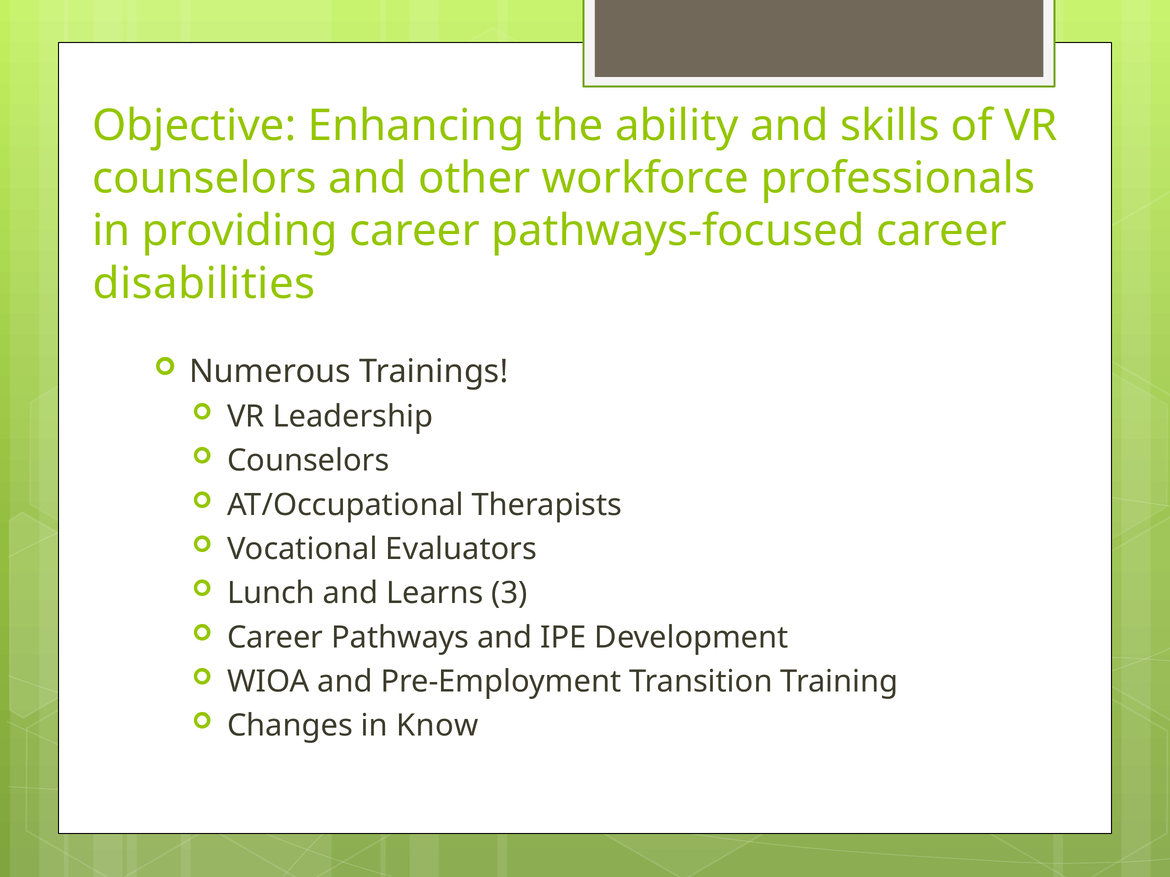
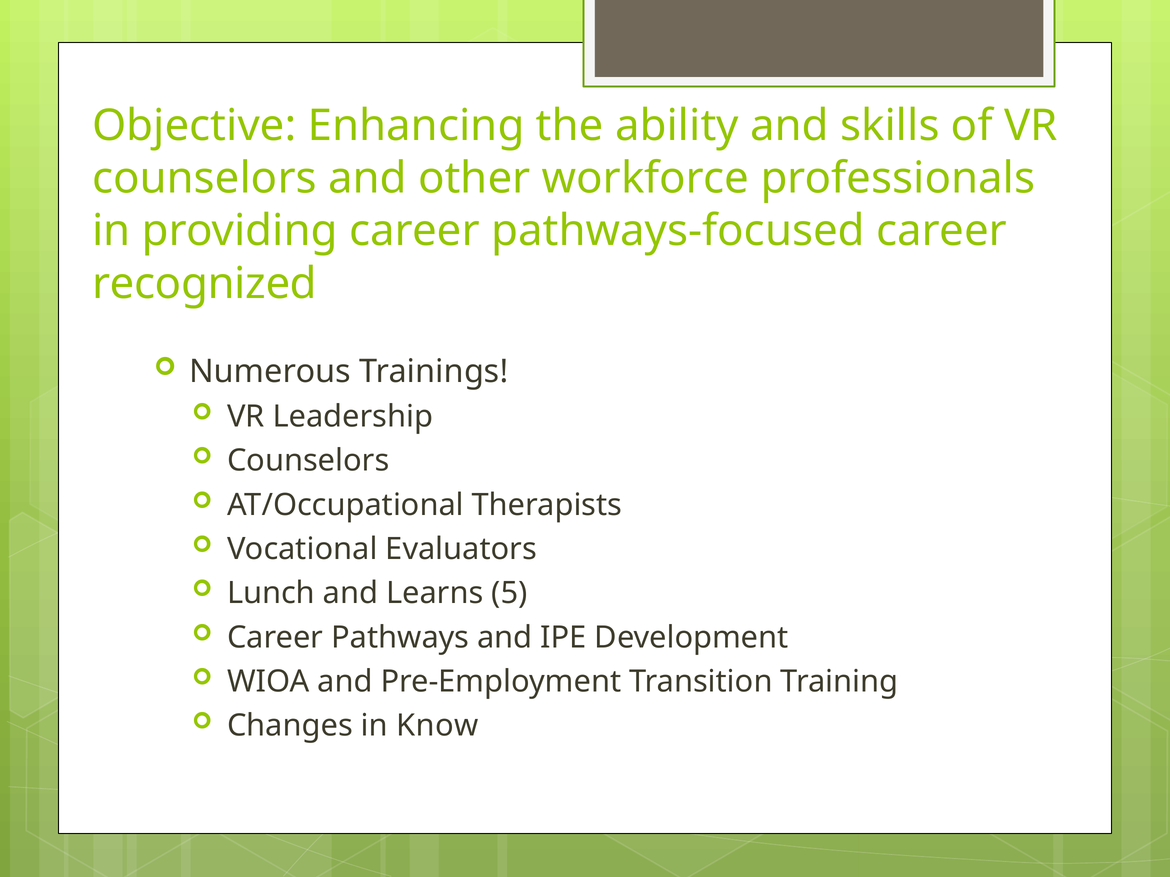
disabilities: disabilities -> recognized
3: 3 -> 5
